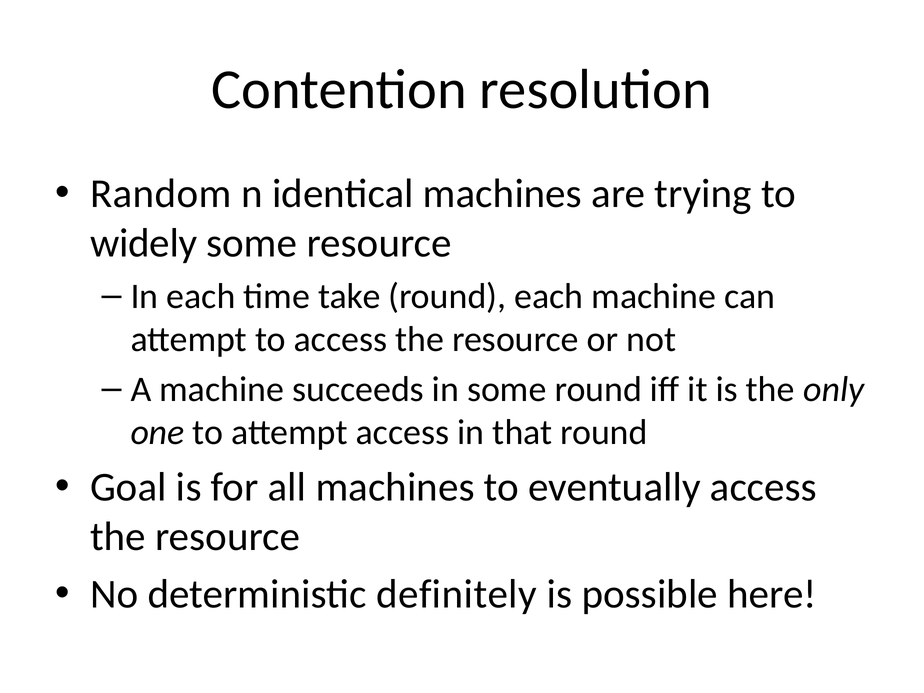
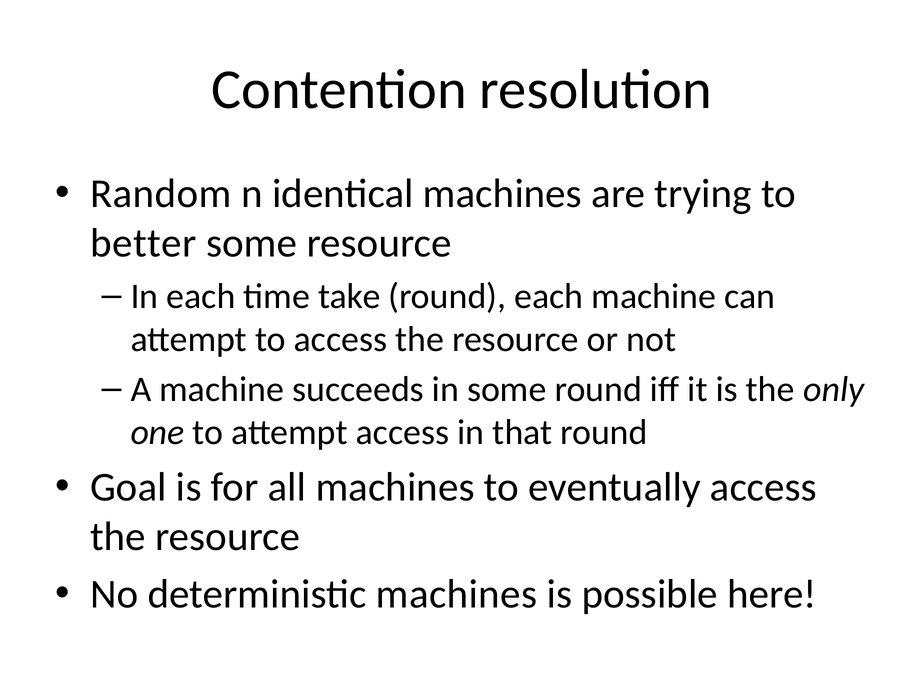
widely: widely -> better
deterministic definitely: definitely -> machines
